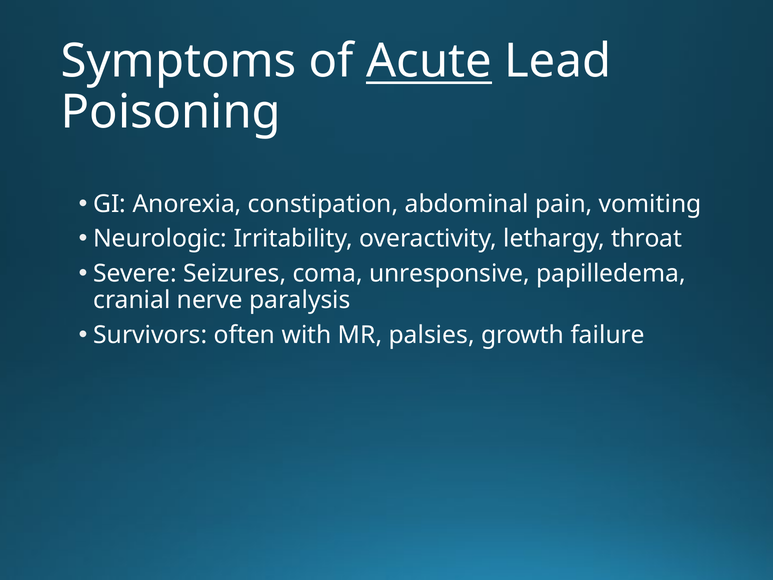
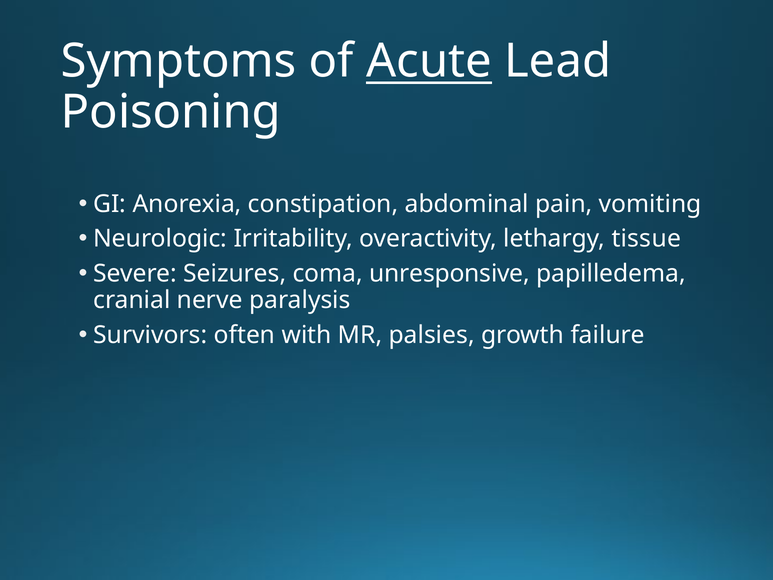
throat: throat -> tissue
